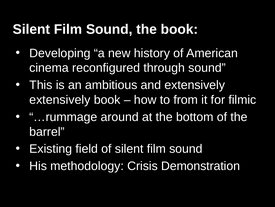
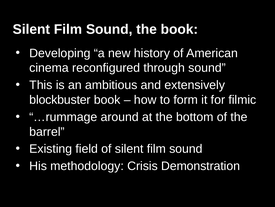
extensively at (60, 99): extensively -> blockbuster
from: from -> form
